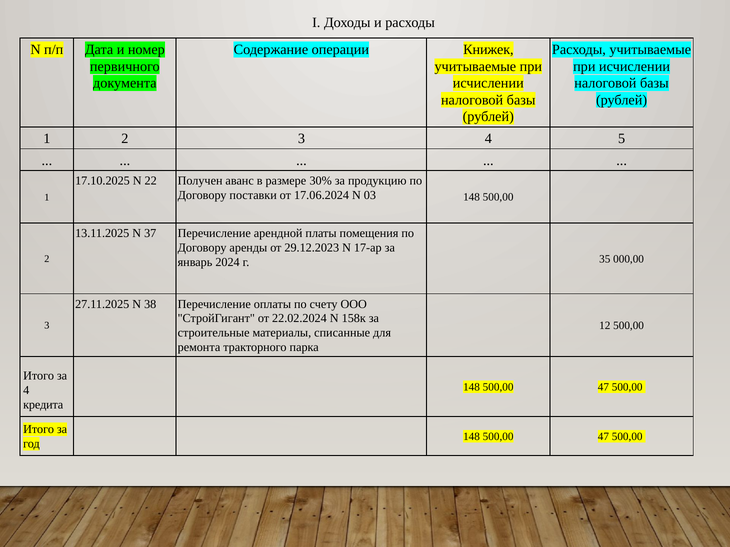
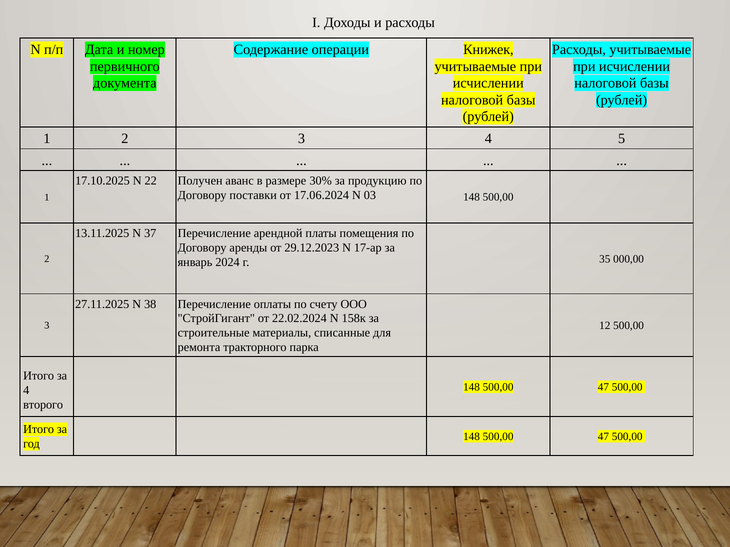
кредита: кредита -> второго
